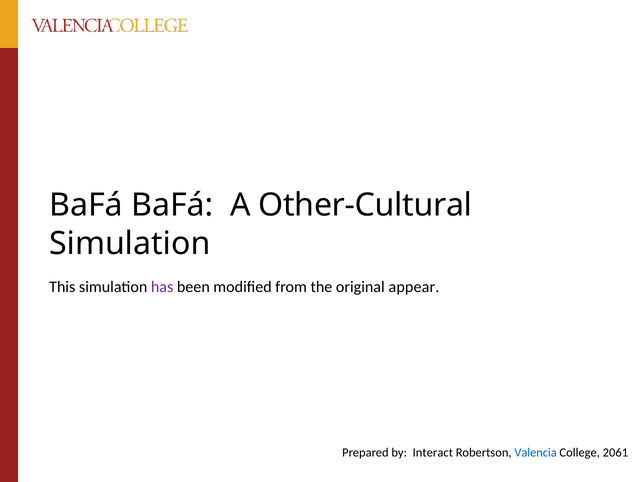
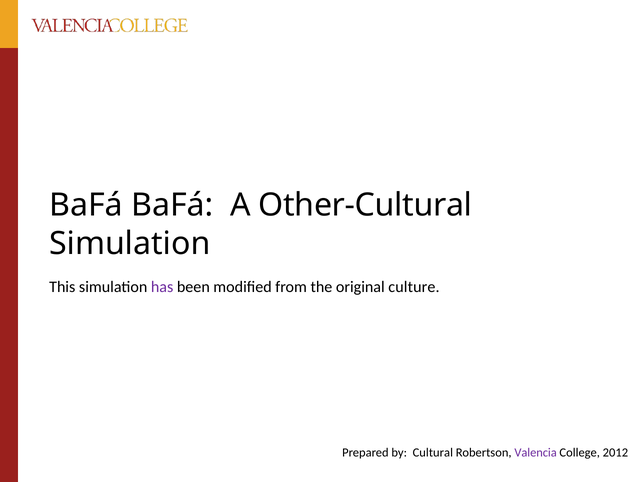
appear: appear -> culture
Interact: Interact -> Cultural
Valencia colour: blue -> purple
2061: 2061 -> 2012
